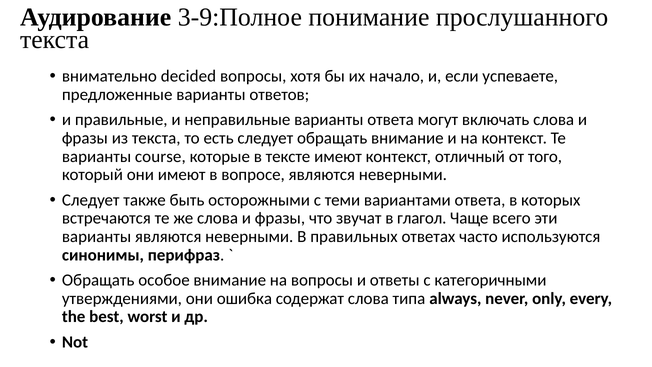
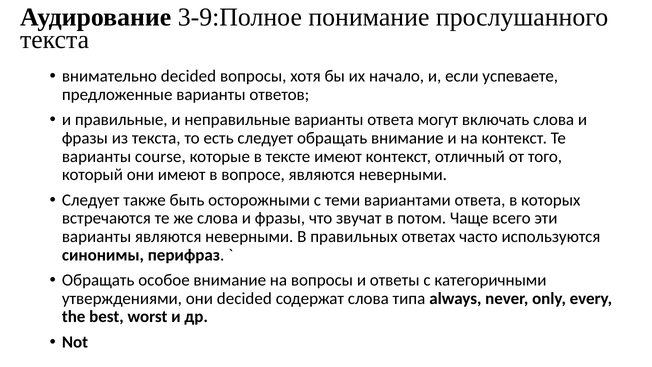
глагол: глагол -> потом
они ошибка: ошибка -> decided
